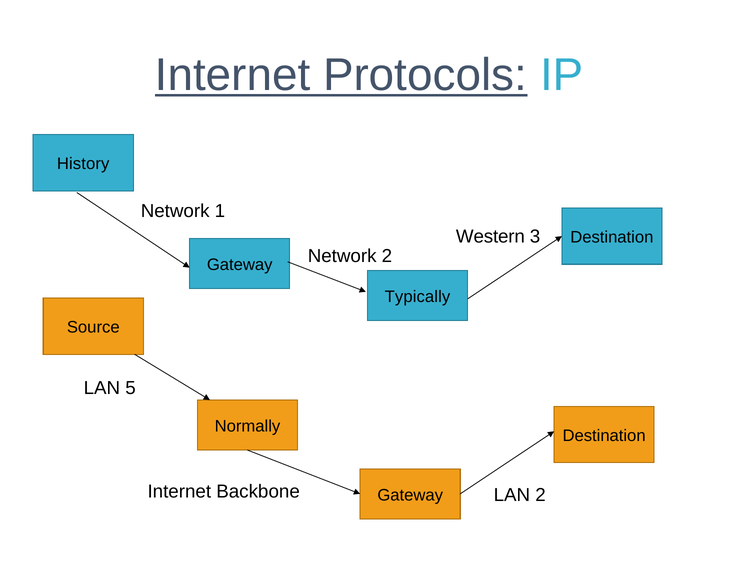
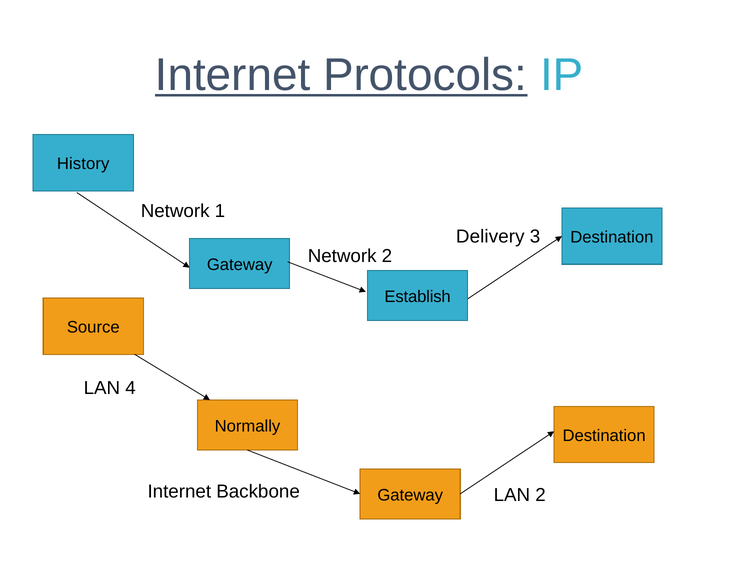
Western: Western -> Delivery
Typically: Typically -> Establish
5: 5 -> 4
